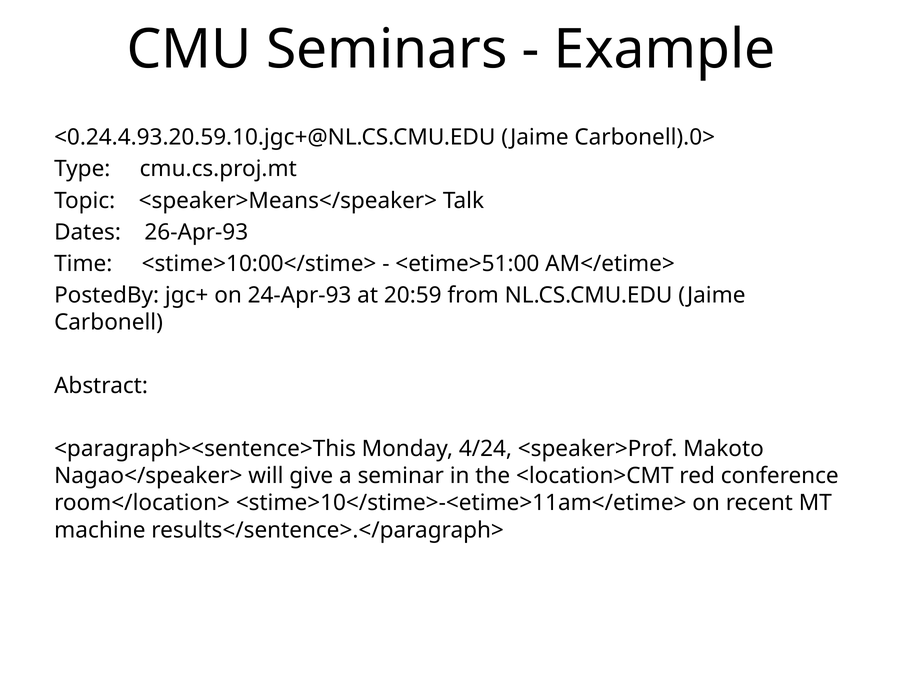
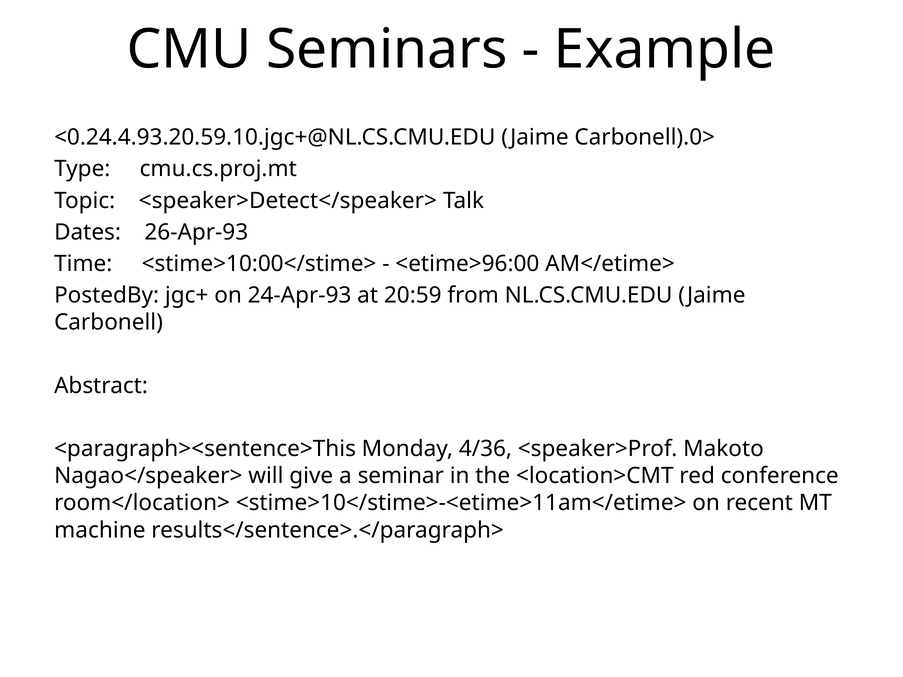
<speaker>Means</speaker>: <speaker>Means</speaker> -> <speaker>Detect</speaker>
<etime>51:00: <etime>51:00 -> <etime>96:00
4/24: 4/24 -> 4/36
